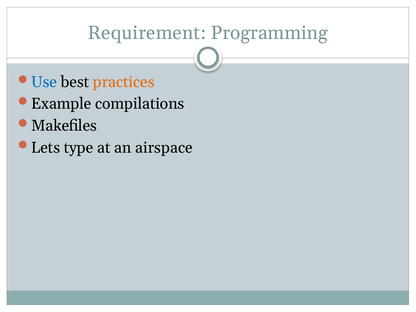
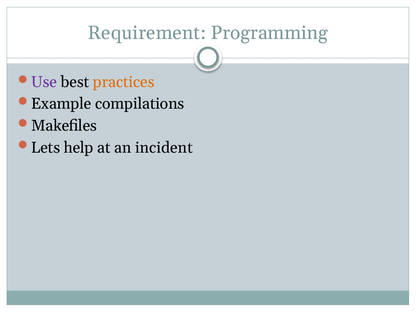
Use colour: blue -> purple
type: type -> help
airspace: airspace -> incident
